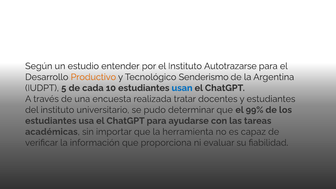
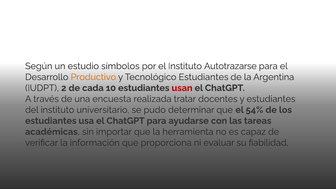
entender: entender -> símbolos
Tecnológico Senderismo: Senderismo -> Estudiantes
IUDPT 5: 5 -> 2
usan colour: blue -> red
99%: 99% -> 54%
